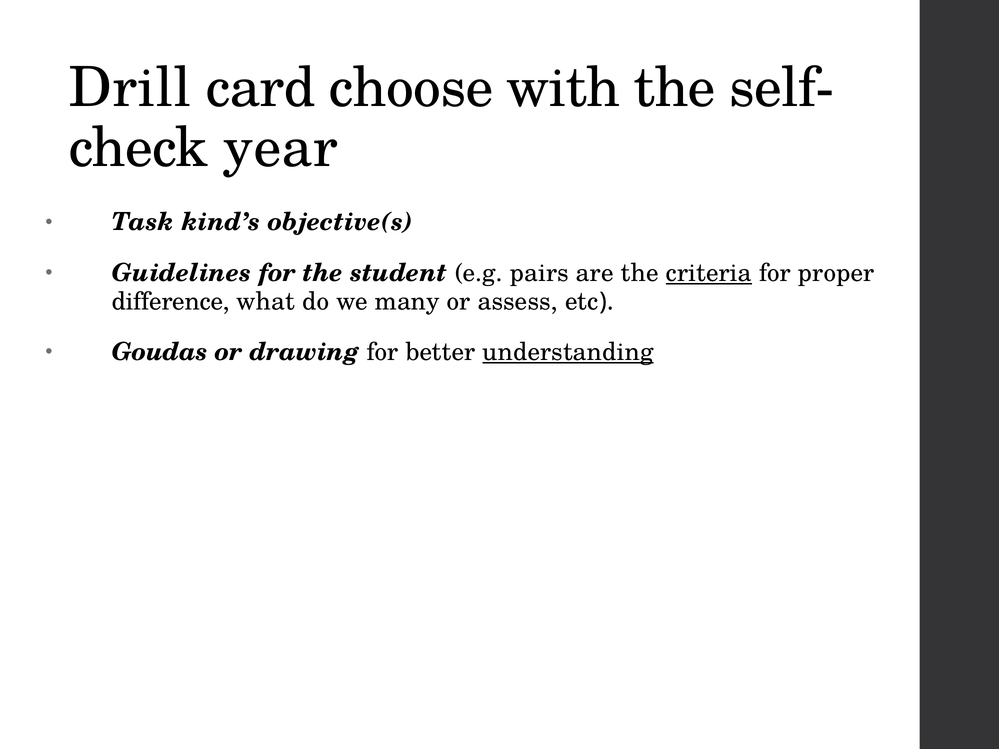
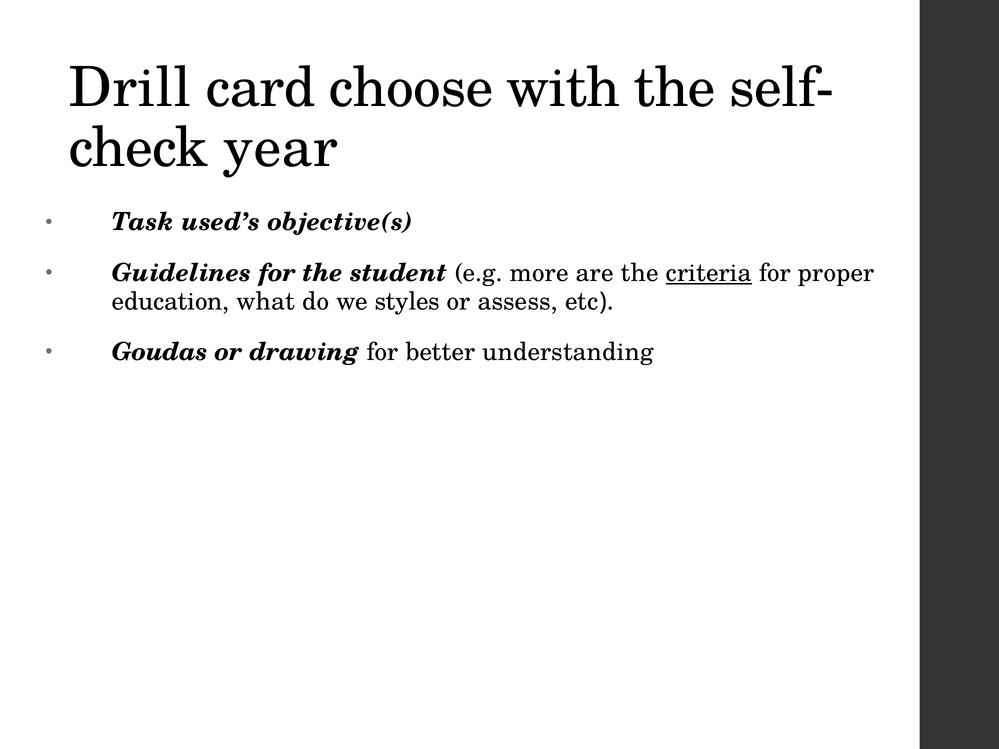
kind’s: kind’s -> used’s
pairs: pairs -> more
difference: difference -> education
many: many -> styles
understanding underline: present -> none
